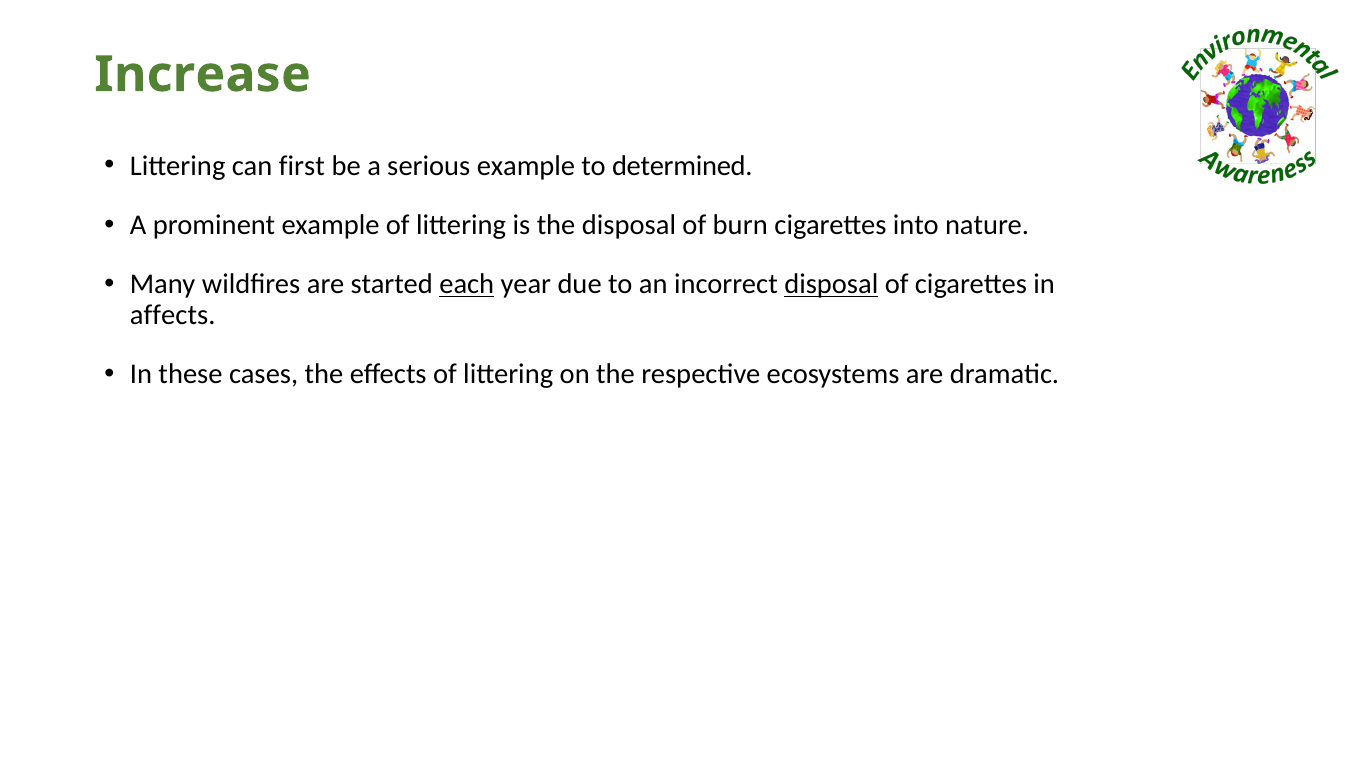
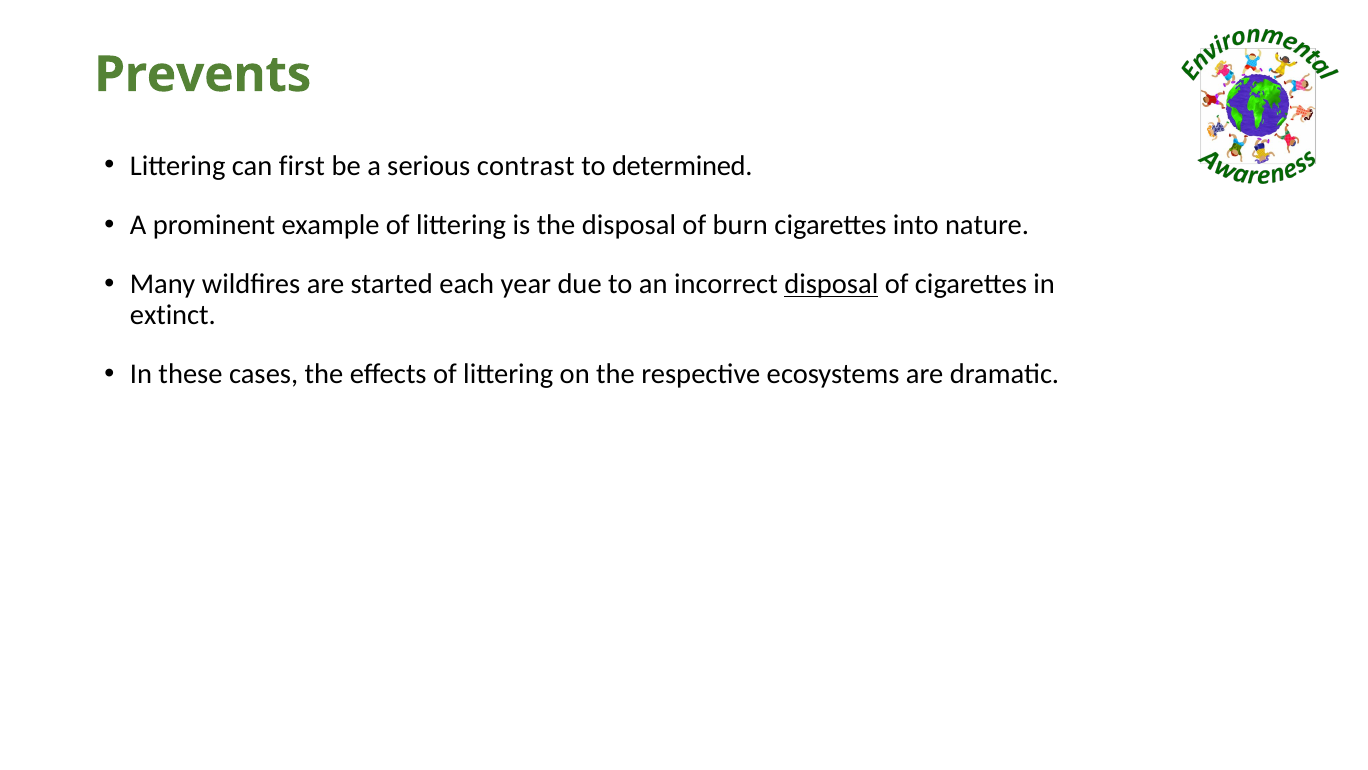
Increase: Increase -> Prevents
serious example: example -> contrast
each underline: present -> none
affects: affects -> extinct
